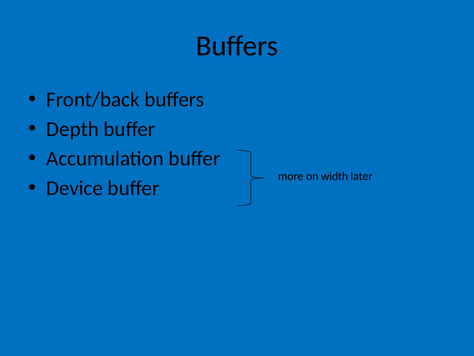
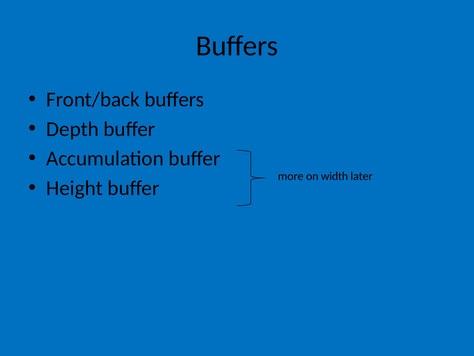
Device: Device -> Height
